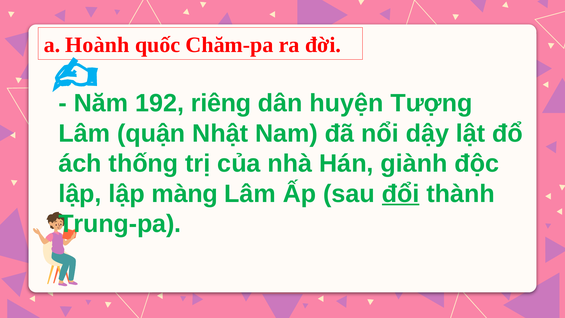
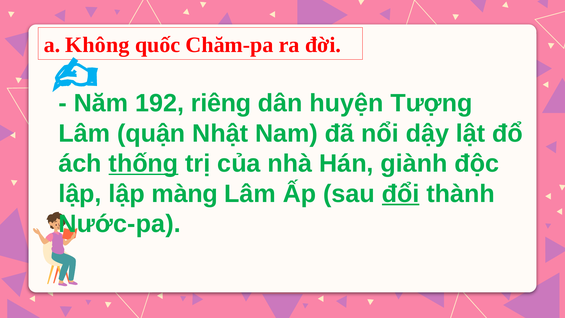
Hoành: Hoành -> Không
thống underline: none -> present
Trung-pa: Trung-pa -> Nước-pa
